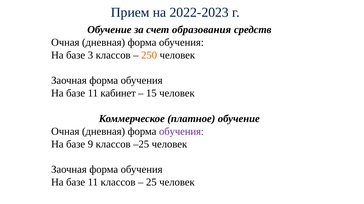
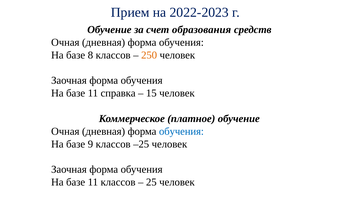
3: 3 -> 8
кабинет: кабинет -> справка
обучения at (181, 132) colour: purple -> blue
